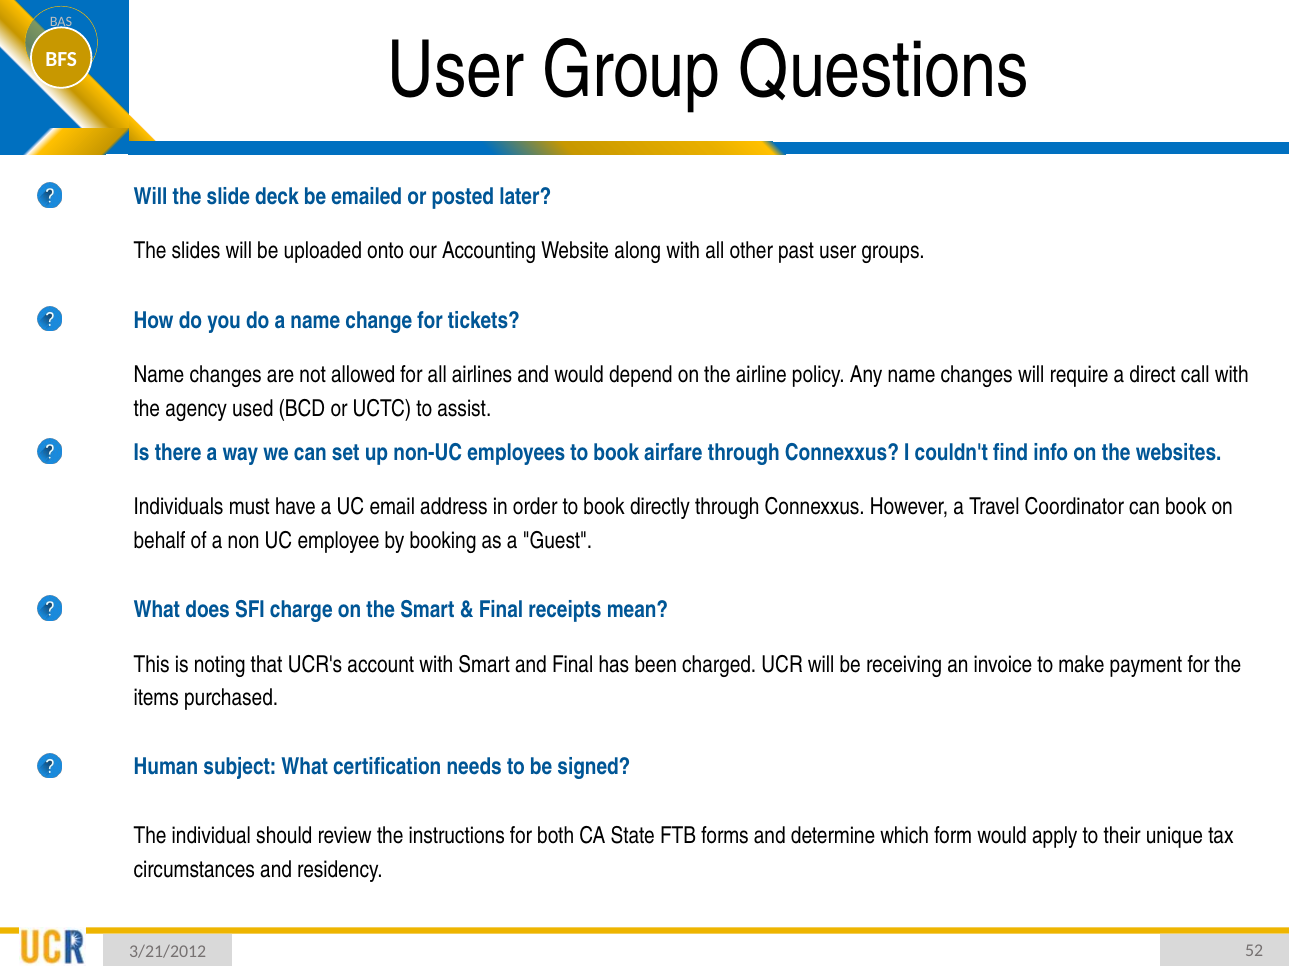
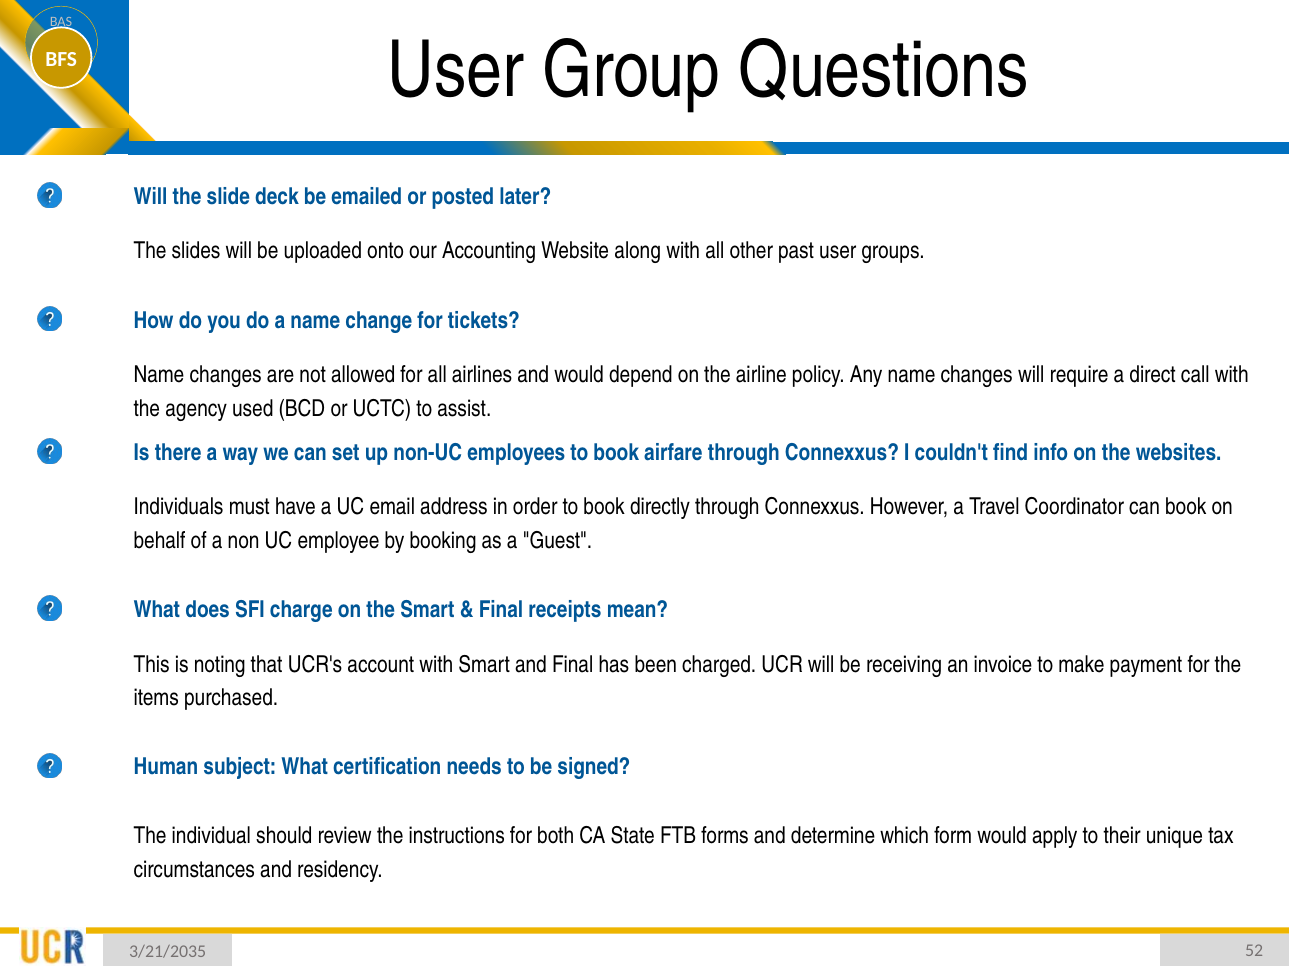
3/21/2012: 3/21/2012 -> 3/21/2035
